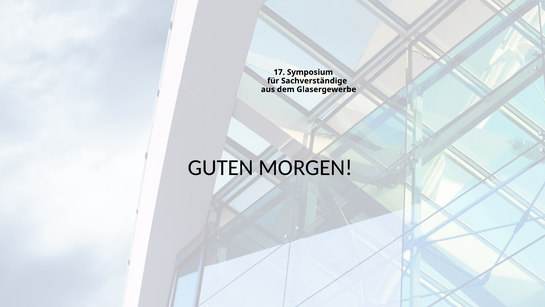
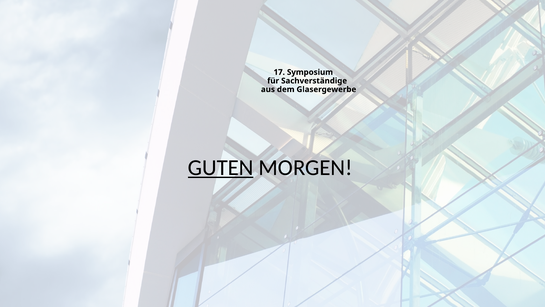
GUTEN underline: none -> present
